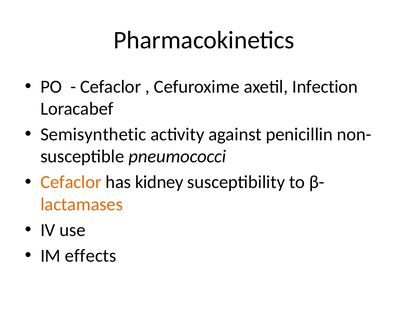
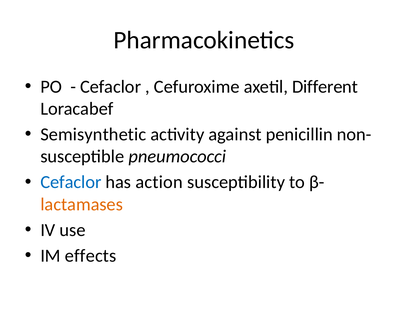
Infection: Infection -> Different
Cefaclor at (71, 183) colour: orange -> blue
kidney: kidney -> action
